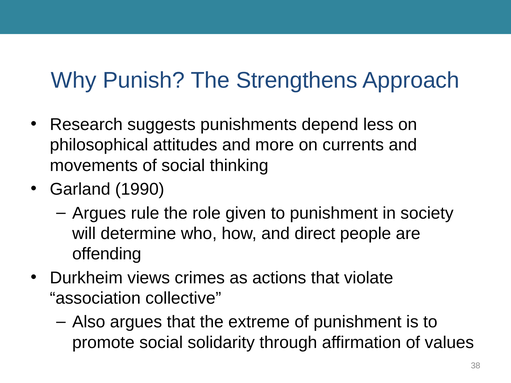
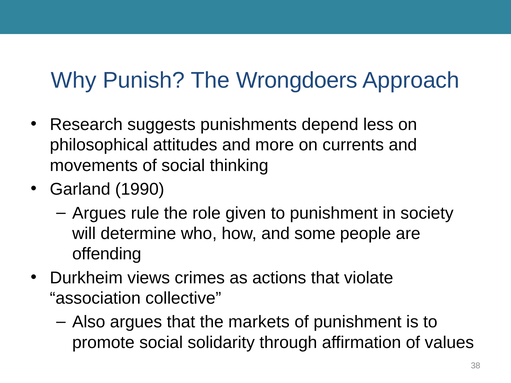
Strengthens: Strengthens -> Wrongdoers
direct: direct -> some
extreme: extreme -> markets
